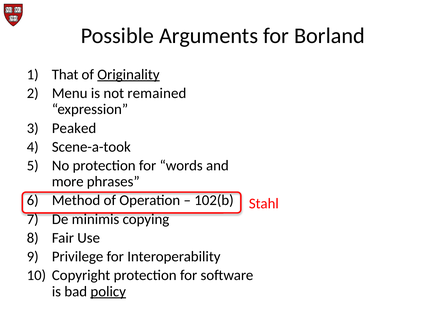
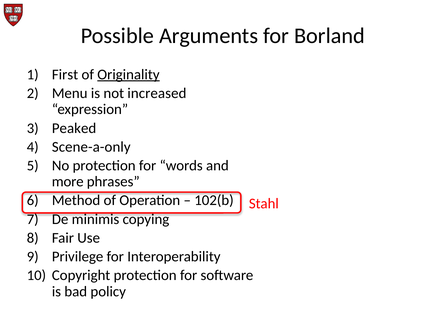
That: That -> First
remained: remained -> increased
Scene-a-took: Scene-a-took -> Scene-a-only
policy underline: present -> none
